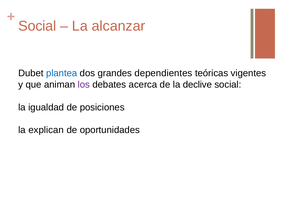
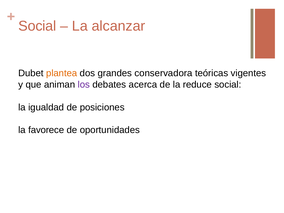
plantea colour: blue -> orange
dependientes: dependientes -> conservadora
declive: declive -> reduce
explican: explican -> favorece
